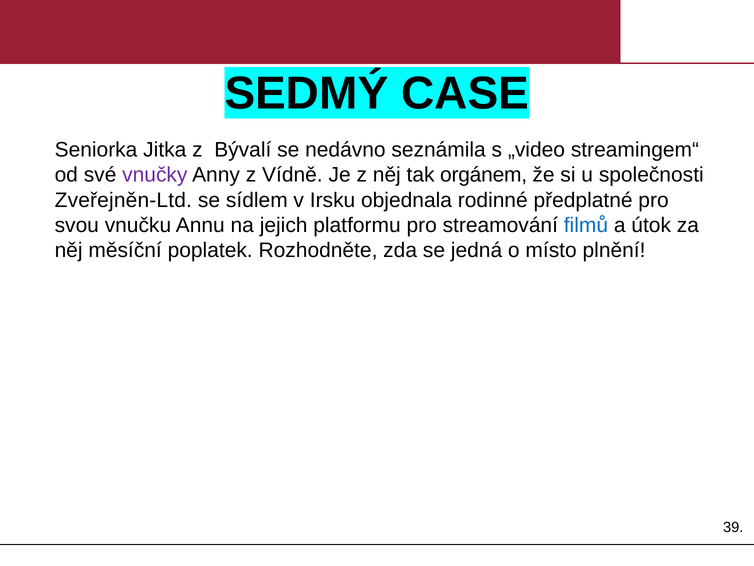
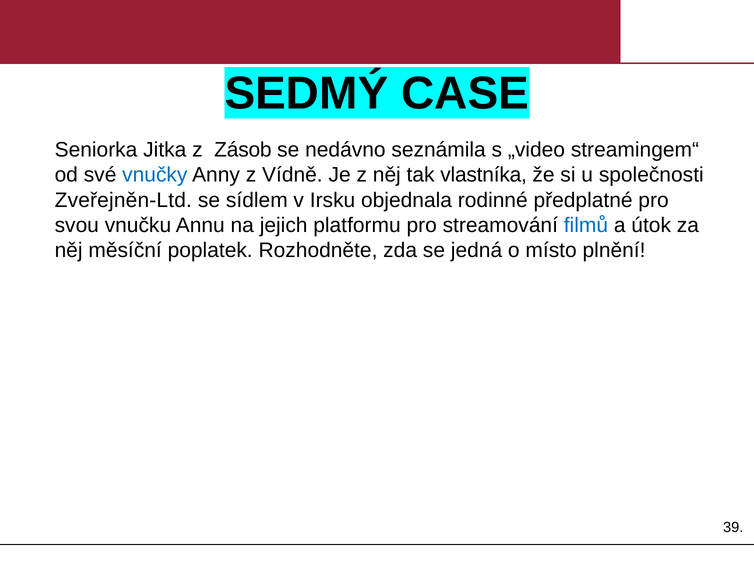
Bývalí: Bývalí -> Zásob
vnučky colour: purple -> blue
orgánem: orgánem -> vlastníka
